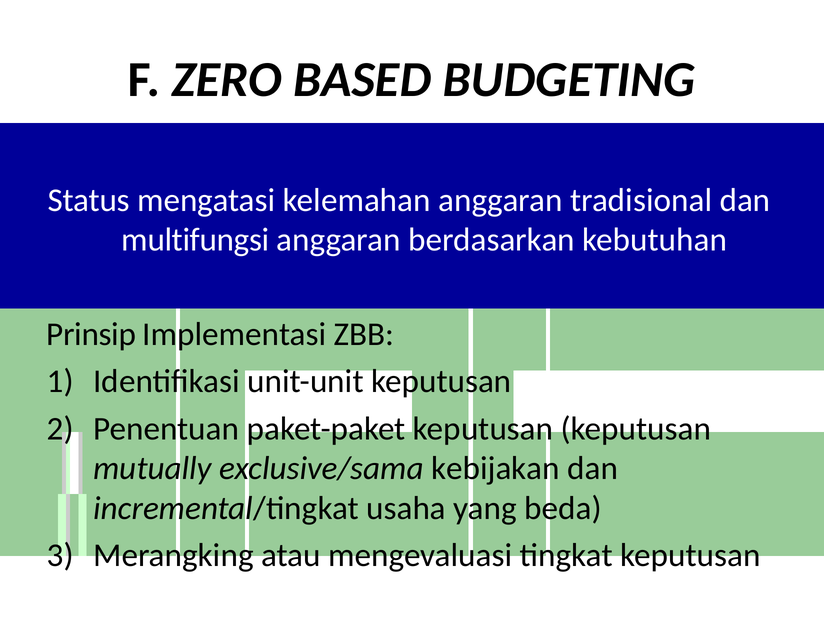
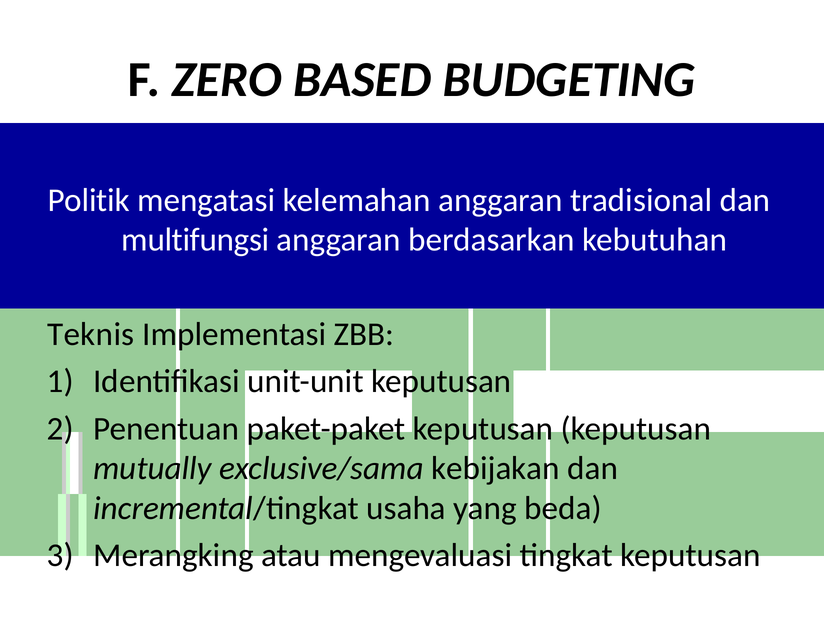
Status: Status -> Politik
Prinsip: Prinsip -> Teknis
